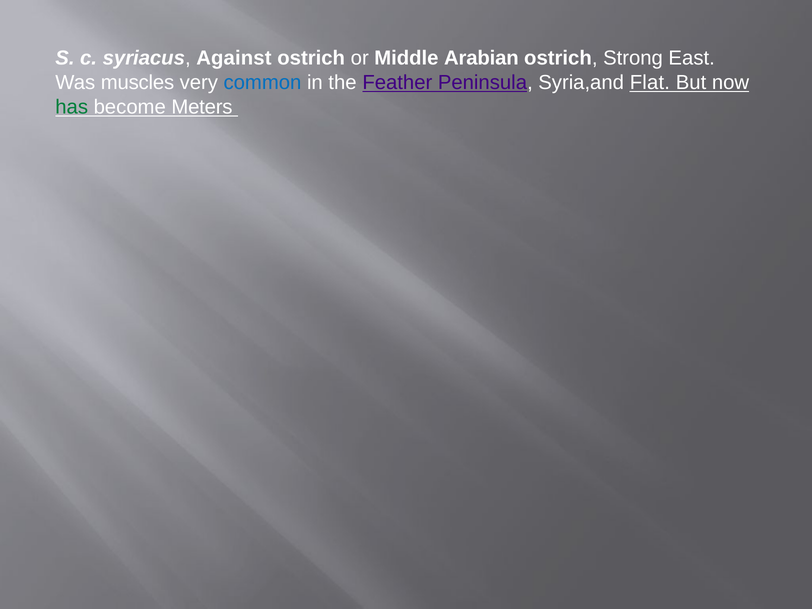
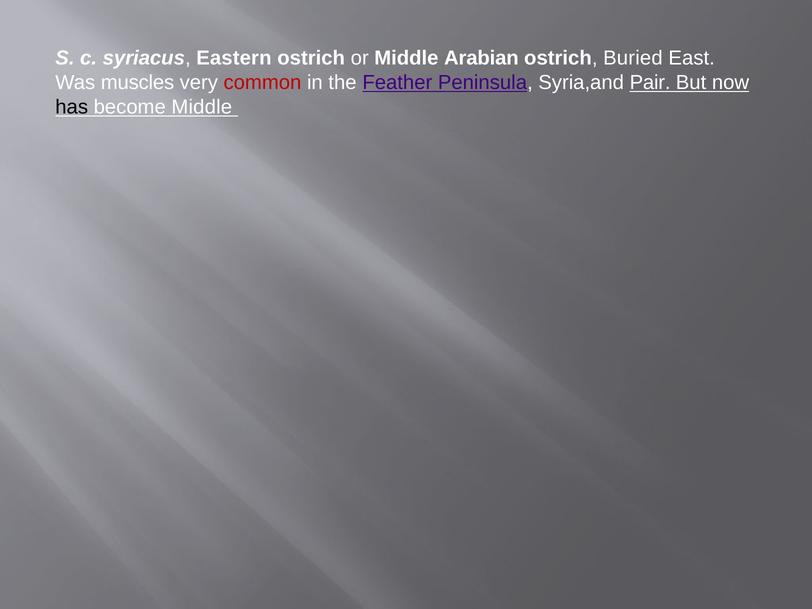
Against: Against -> Eastern
Strong: Strong -> Buried
common colour: blue -> red
Flat: Flat -> Pair
has colour: green -> black
become Meters: Meters -> Middle
